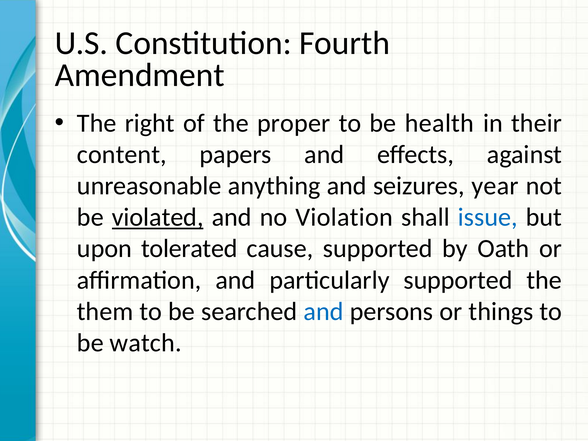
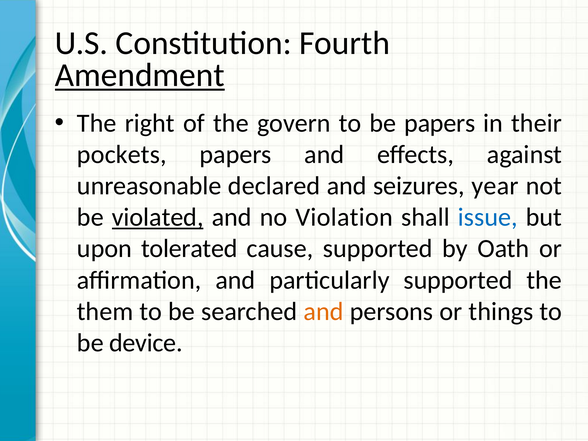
Amendment underline: none -> present
proper: proper -> govern
be health: health -> papers
content: content -> pockets
anything: anything -> declared
and at (323, 311) colour: blue -> orange
watch: watch -> device
